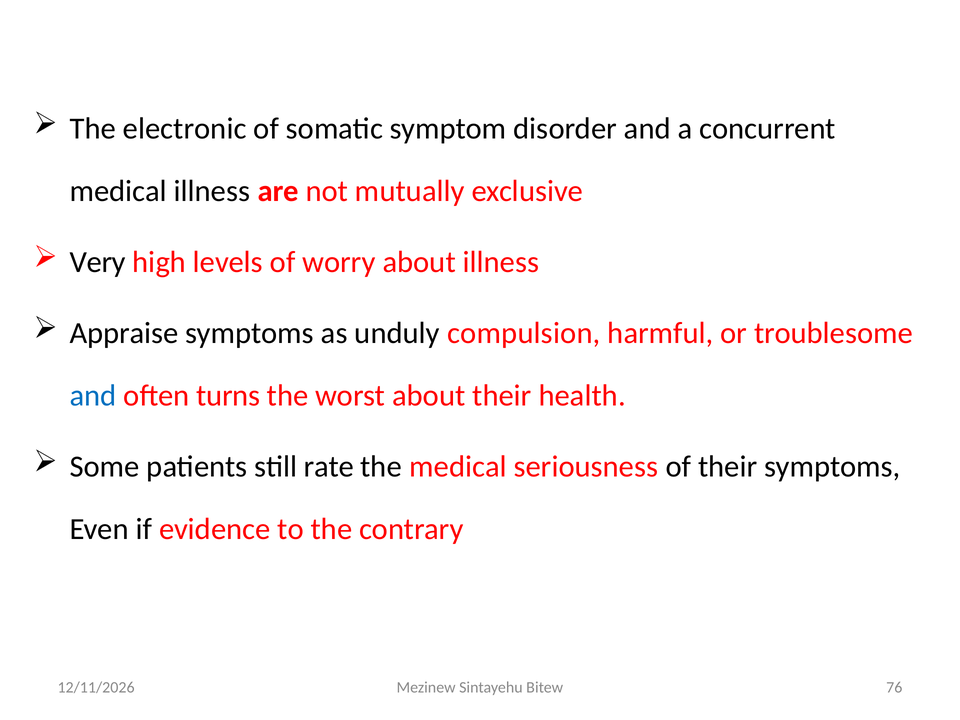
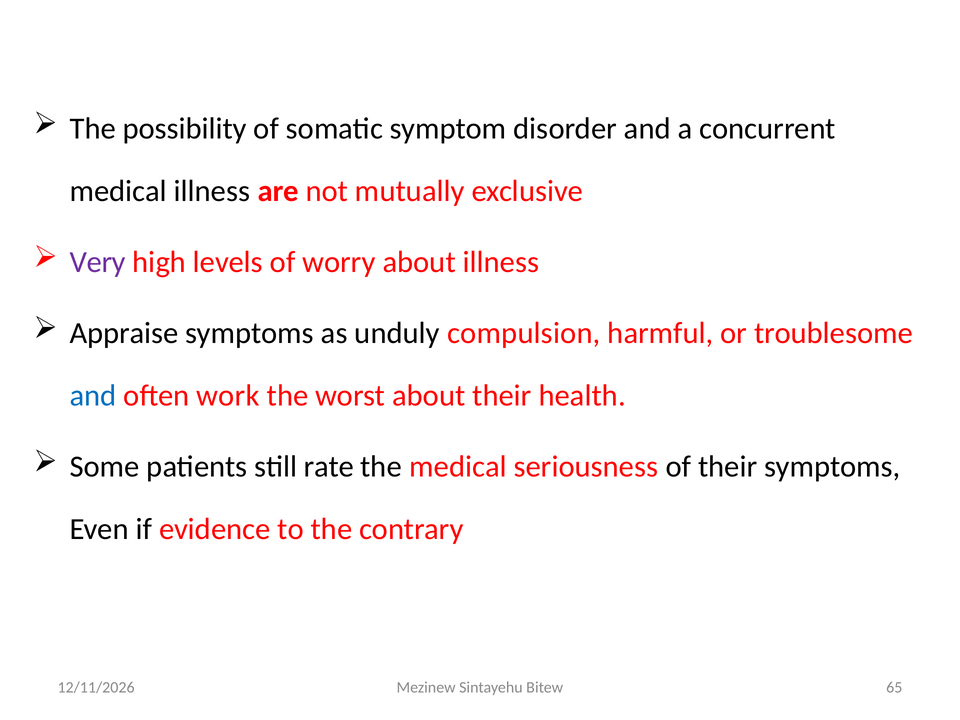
electronic: electronic -> possibility
Very colour: black -> purple
turns: turns -> work
76: 76 -> 65
